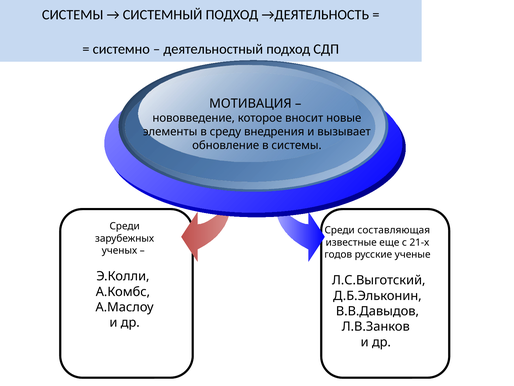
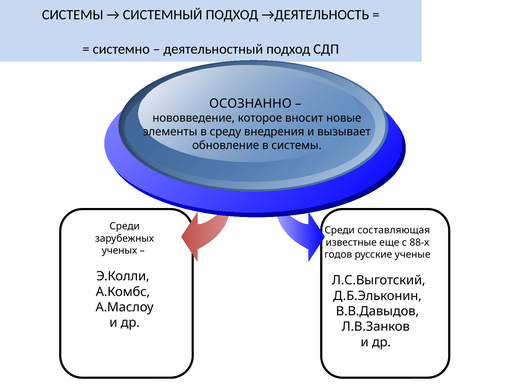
МОТИВАЦИЯ: МОТИВАЦИЯ -> ОСОЗНАННО
21-х: 21-х -> 88-х
